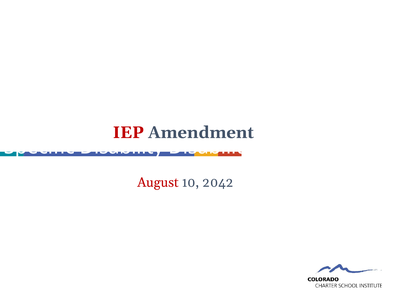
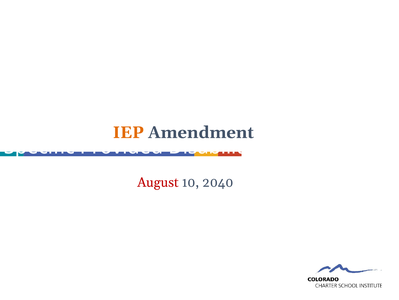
IEP colour: red -> orange
Specific Disability: Disability -> Provided
2042: 2042 -> 2040
